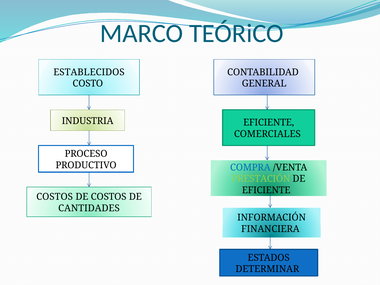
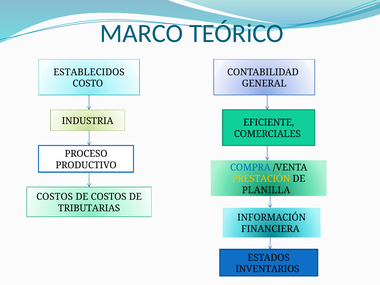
PRESTACIÓN colour: light green -> yellow
EFICIENTE at (266, 190): EFICIENTE -> PLANILLA
CANTIDADES: CANTIDADES -> TRIBUTARIAS
DETERMINAR: DETERMINAR -> INVENTARIOS
